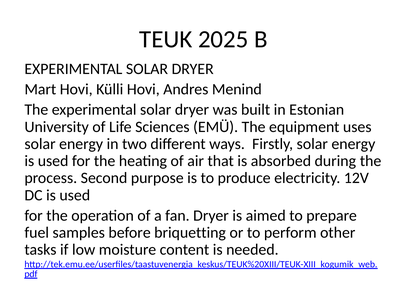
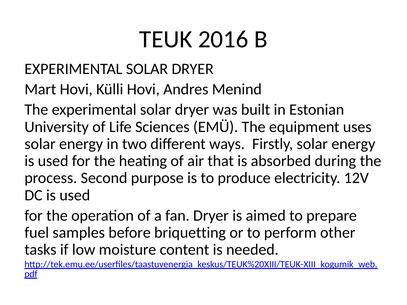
2025: 2025 -> 2016
